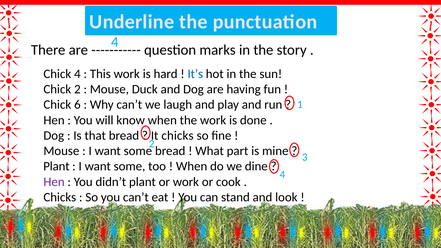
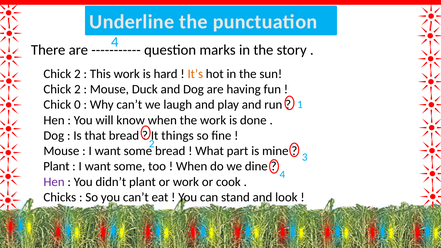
4 at (77, 74): 4 -> 2
It’s colour: blue -> orange
6: 6 -> 0
It chicks: chicks -> things
